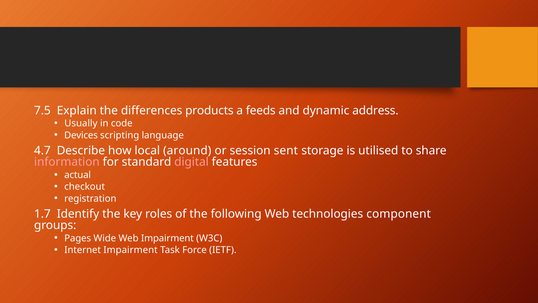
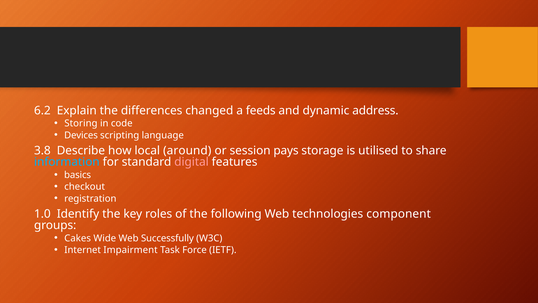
7.5: 7.5 -> 6.2
products: products -> changed
Usually: Usually -> Storing
4.7: 4.7 -> 3.8
sent: sent -> pays
information colour: pink -> light blue
actual: actual -> basics
1.7: 1.7 -> 1.0
Pages: Pages -> Cakes
Web Impairment: Impairment -> Successfully
